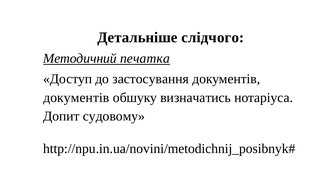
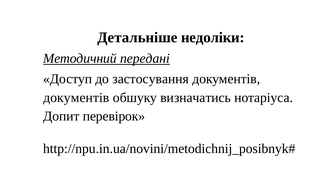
слідчого: слідчого -> недоліки
печатка: печатка -> передані
судовому: судовому -> перевірок
